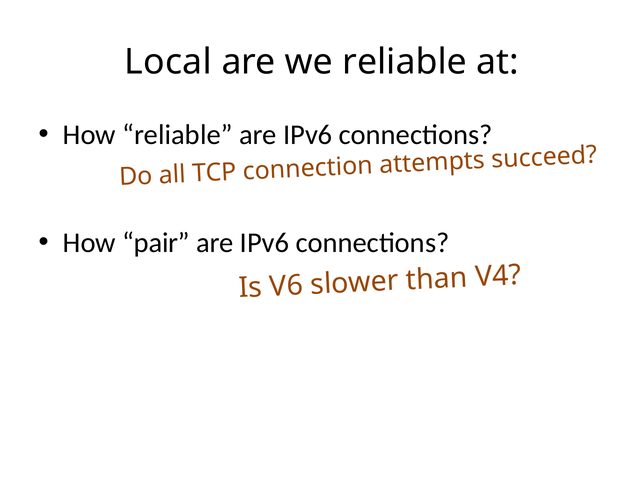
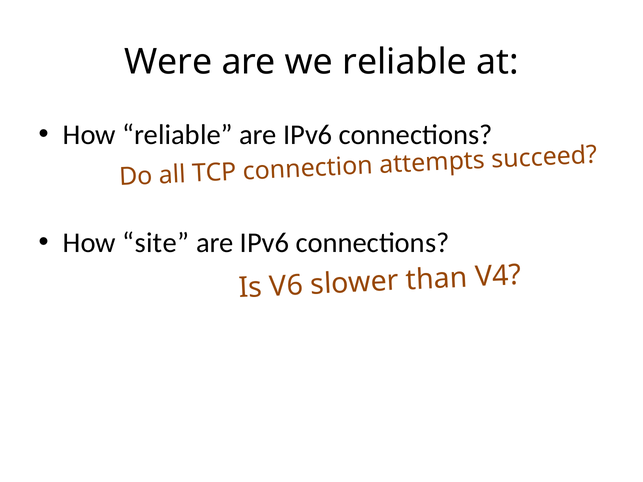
Local: Local -> Were
pair: pair -> site
